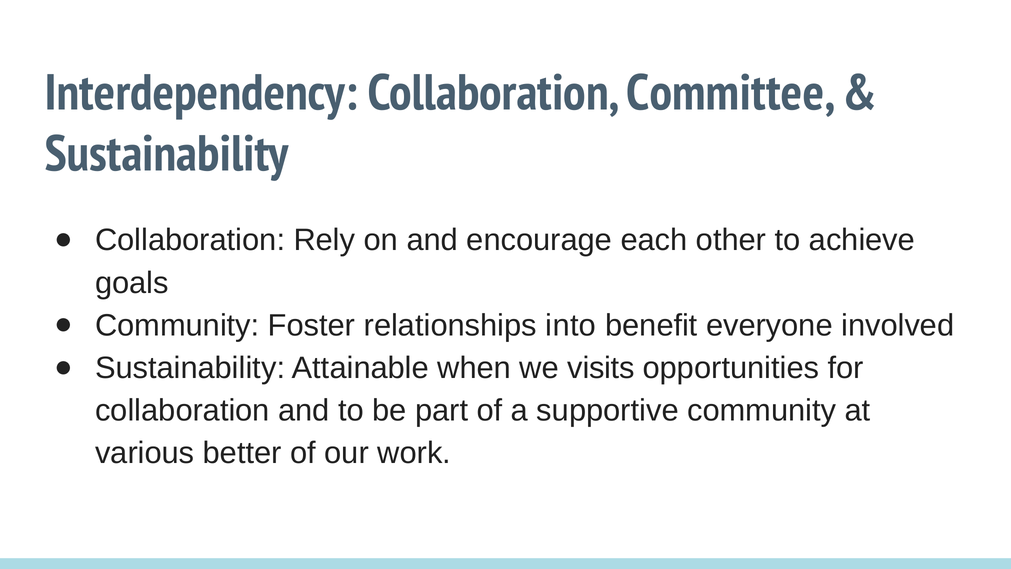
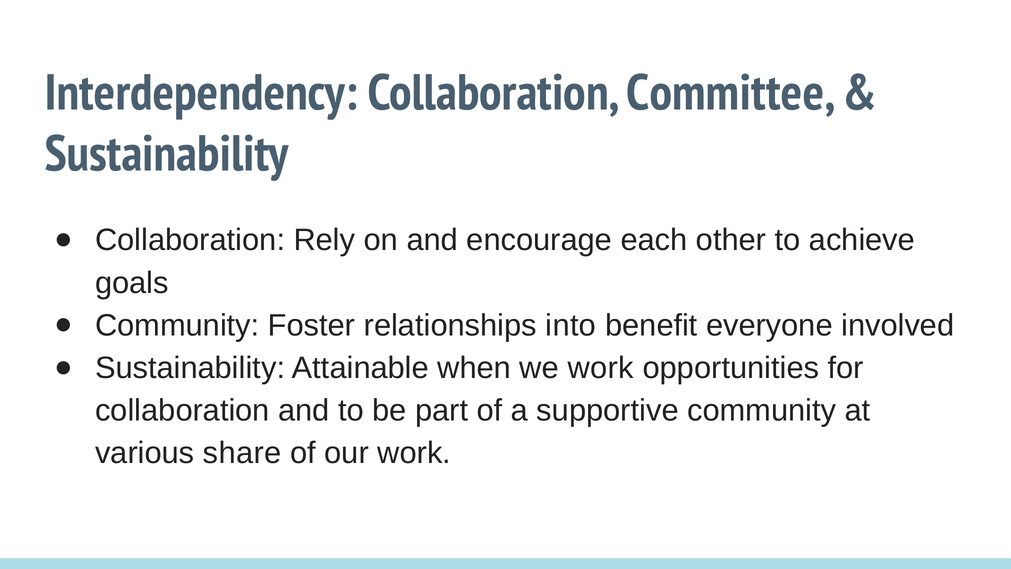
we visits: visits -> work
better: better -> share
